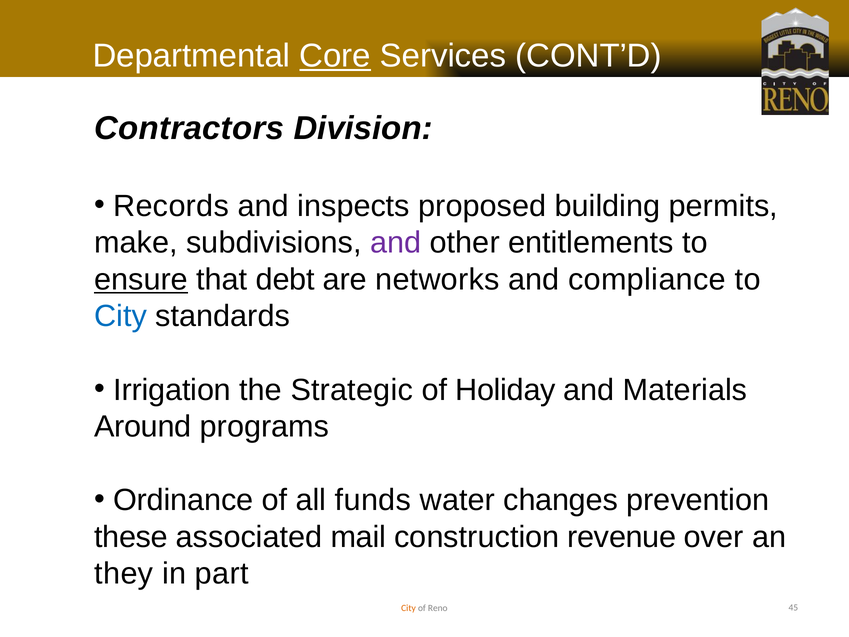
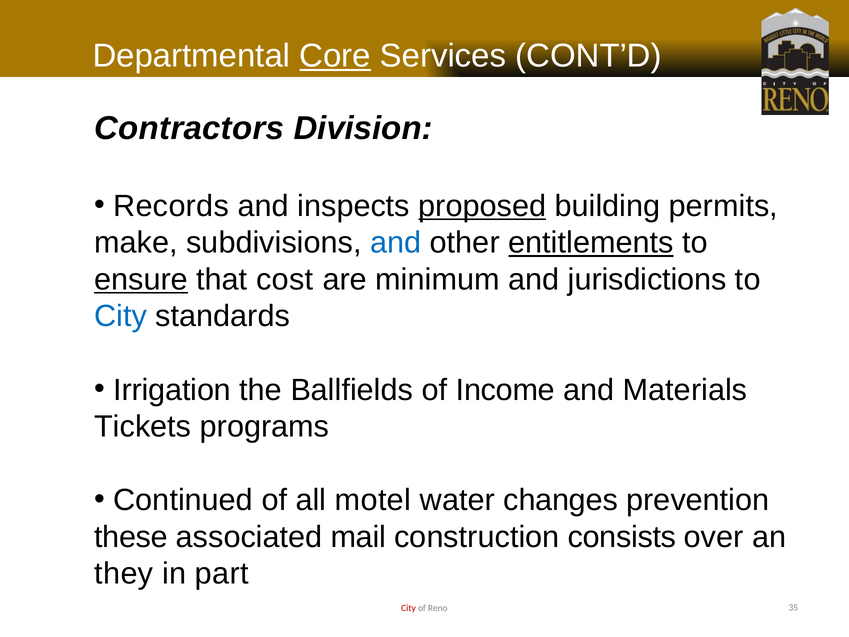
proposed underline: none -> present
and at (396, 243) colour: purple -> blue
entitlements underline: none -> present
debt: debt -> cost
networks: networks -> minimum
compliance: compliance -> jurisdictions
Strategic: Strategic -> Ballfields
Holiday: Holiday -> Income
Around: Around -> Tickets
Ordinance: Ordinance -> Continued
funds: funds -> motel
revenue: revenue -> consists
City at (408, 608) colour: orange -> red
45: 45 -> 35
